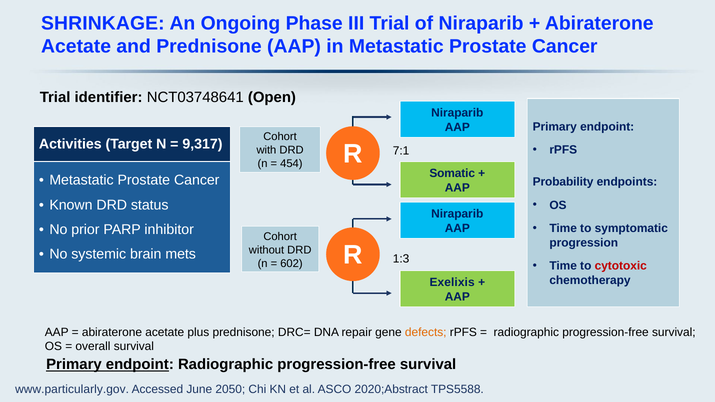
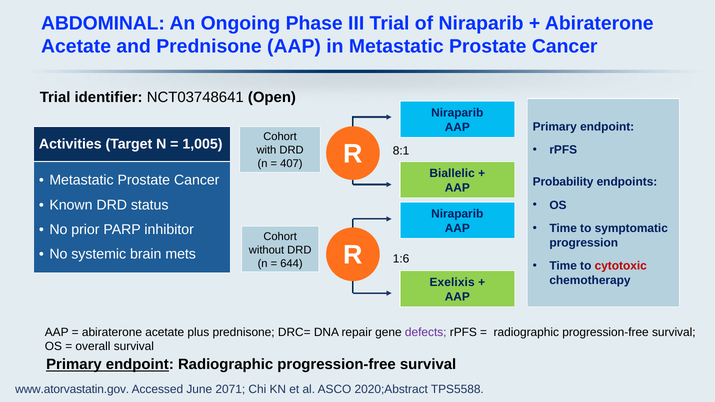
SHRINKAGE: SHRINKAGE -> ABDOMINAL
9,317: 9,317 -> 1,005
7:1: 7:1 -> 8:1
454: 454 -> 407
Somatic: Somatic -> Biallelic
1:3: 1:3 -> 1:6
602: 602 -> 644
defects colour: orange -> purple
www.particularly.gov: www.particularly.gov -> www.atorvastatin.gov
2050: 2050 -> 2071
